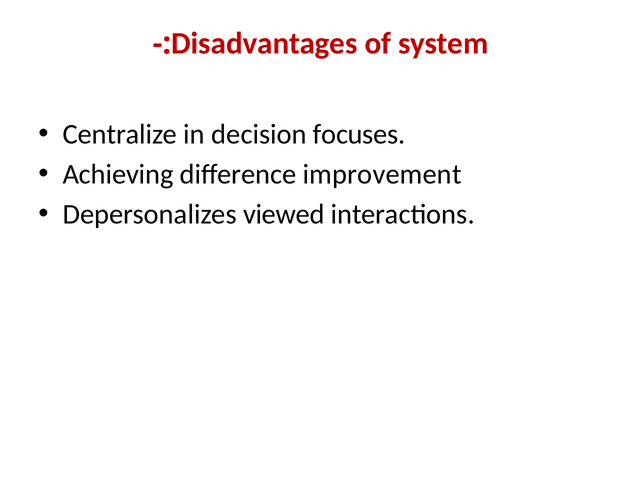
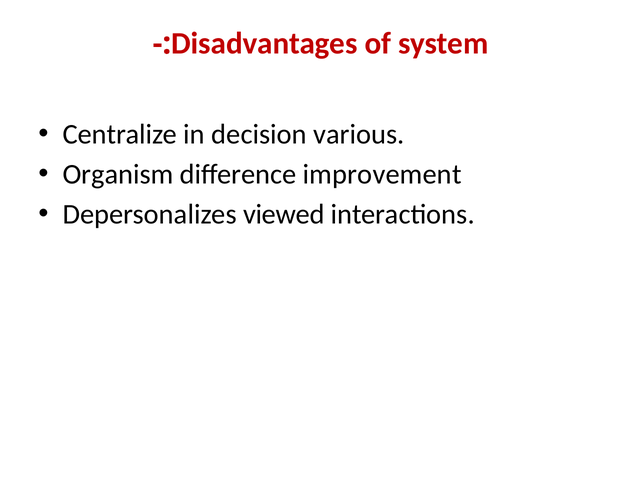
focuses: focuses -> various
Achieving: Achieving -> Organism
